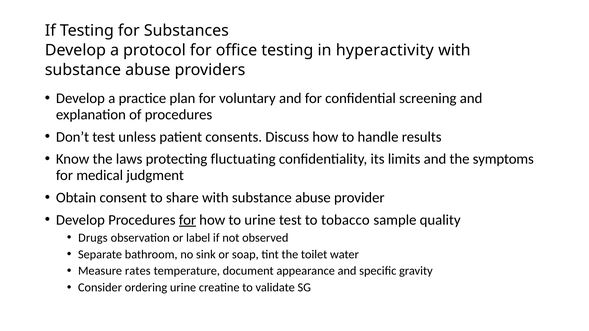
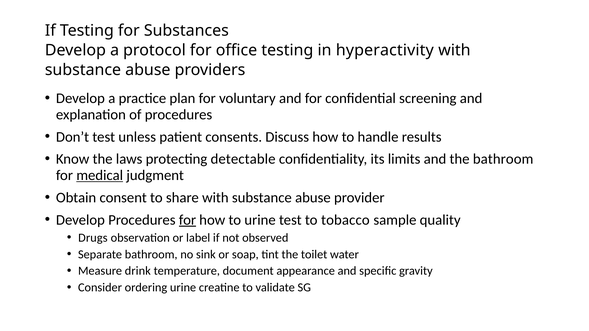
fluctuating: fluctuating -> detectable
the symptoms: symptoms -> bathroom
medical underline: none -> present
rates: rates -> drink
